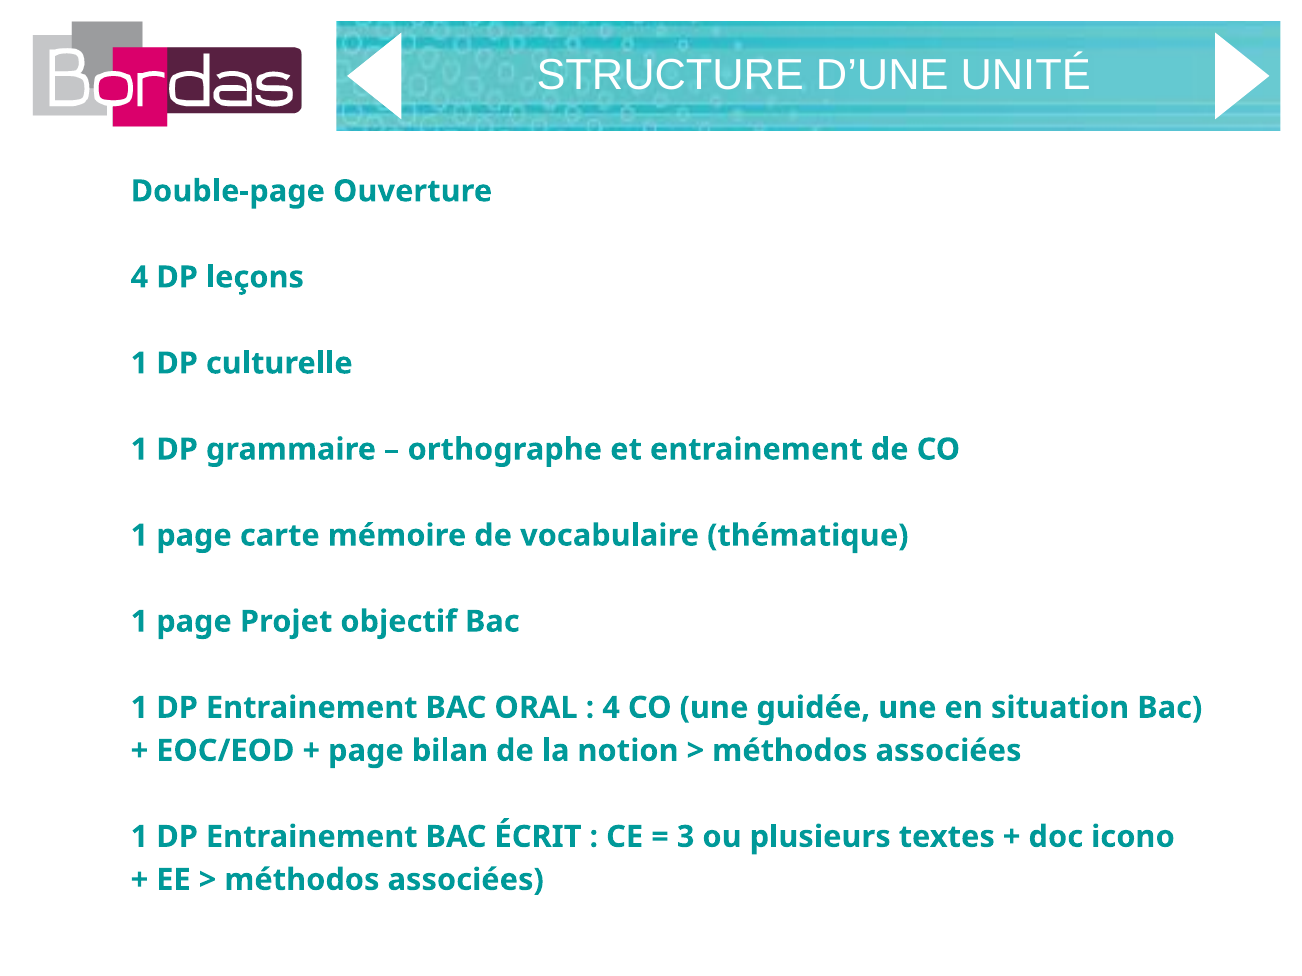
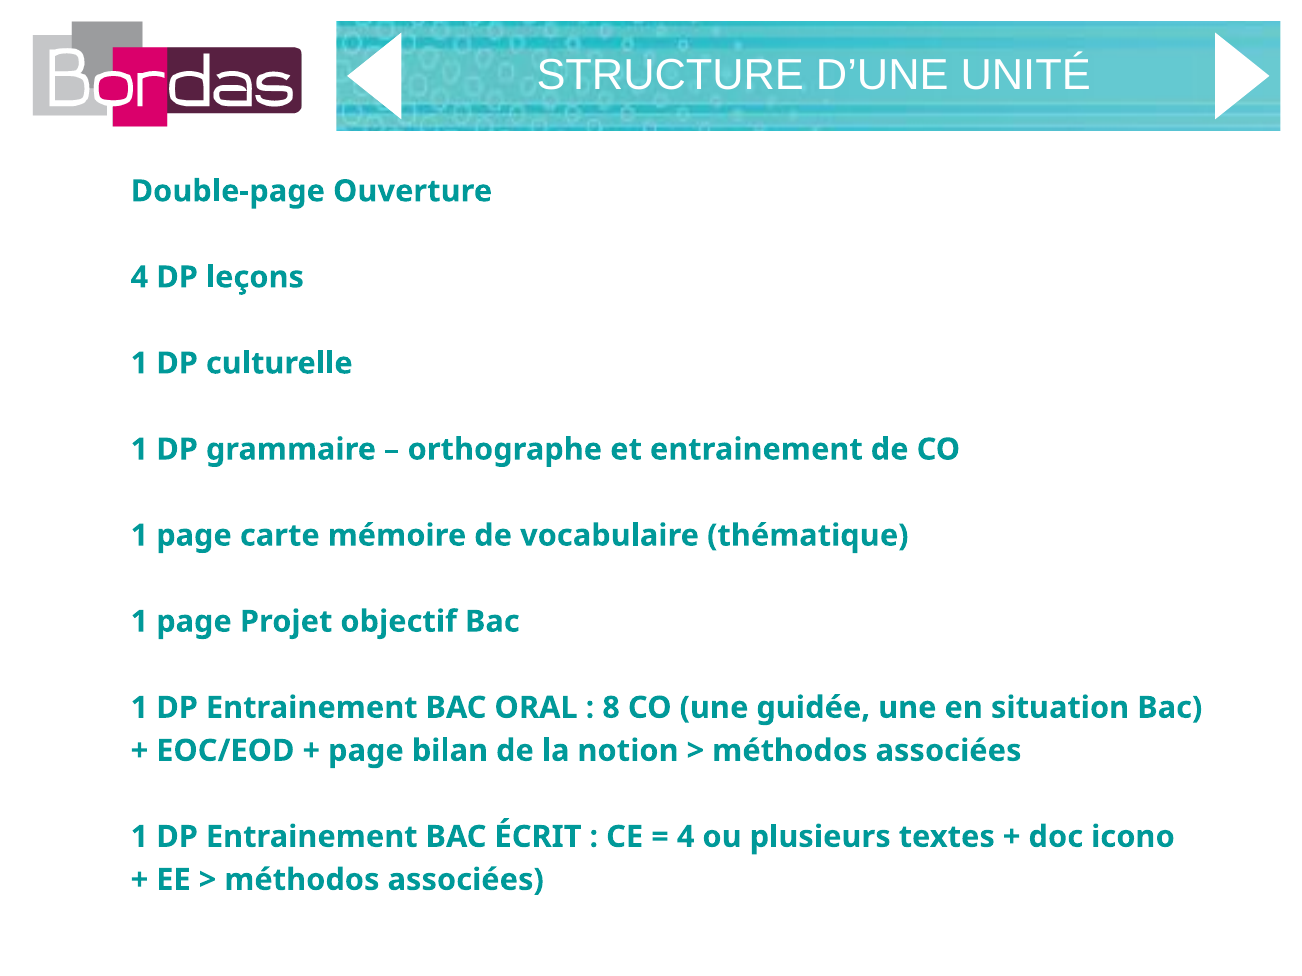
4 at (611, 708): 4 -> 8
3 at (686, 837): 3 -> 4
